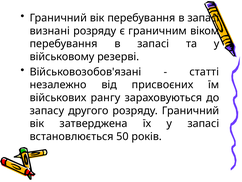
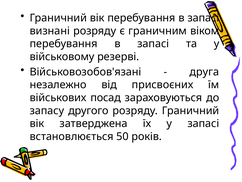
статті: статті -> друга
рангу: рангу -> посад
